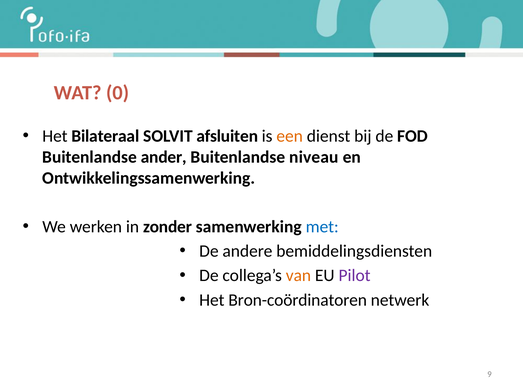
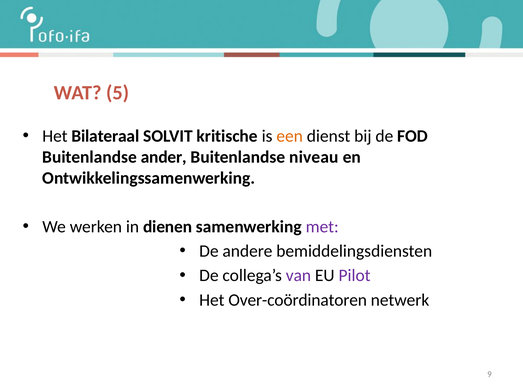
0: 0 -> 5
afsluiten: afsluiten -> kritische
zonder: zonder -> dienen
met colour: blue -> purple
van colour: orange -> purple
Bron-coördinatoren: Bron-coördinatoren -> Over-coördinatoren
